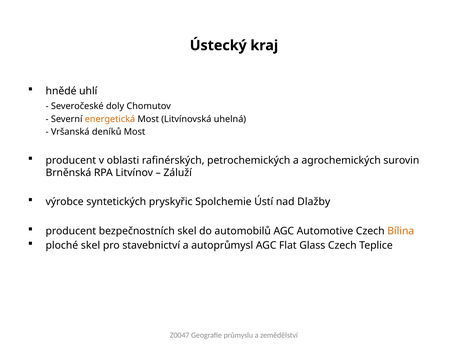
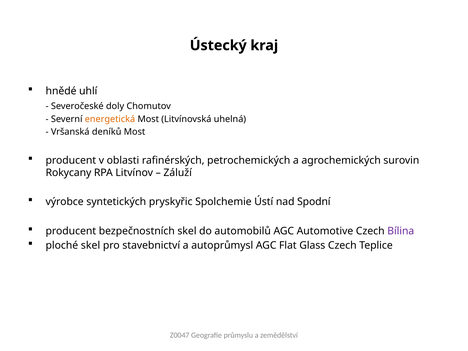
Brněnská: Brněnská -> Rokycany
Dlažby: Dlažby -> Spodní
Bílina colour: orange -> purple
